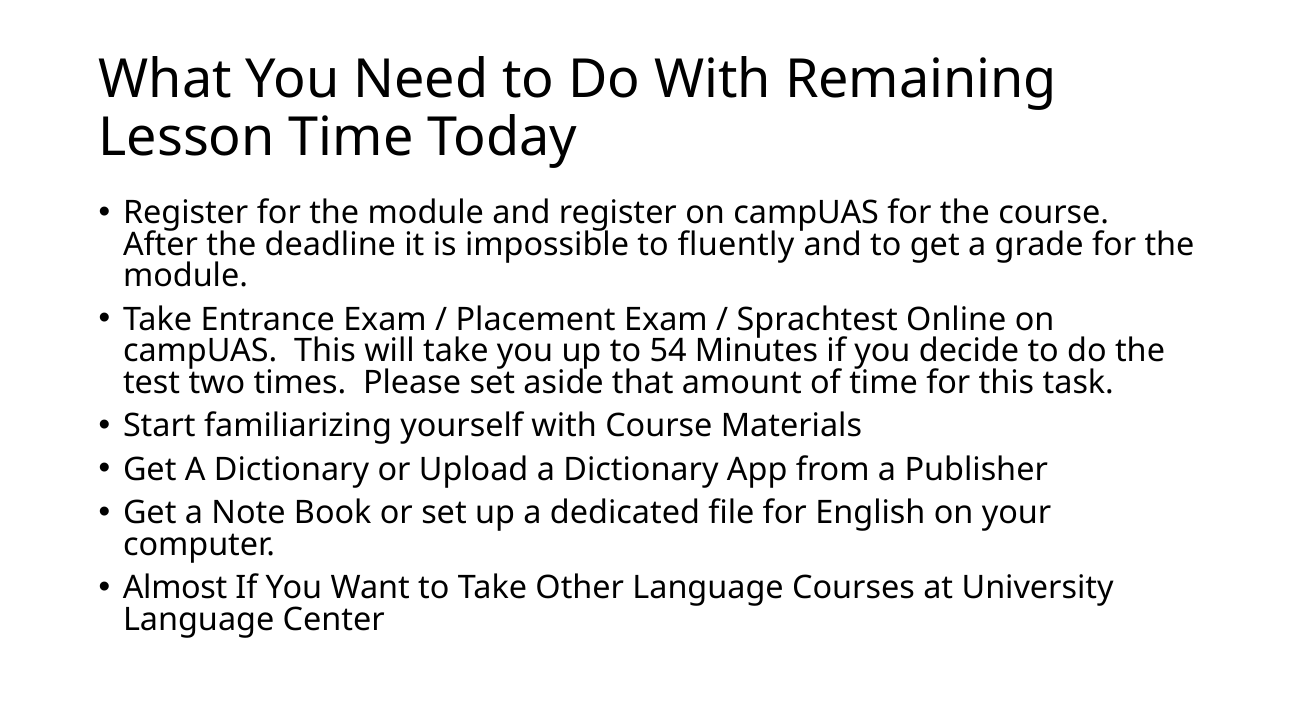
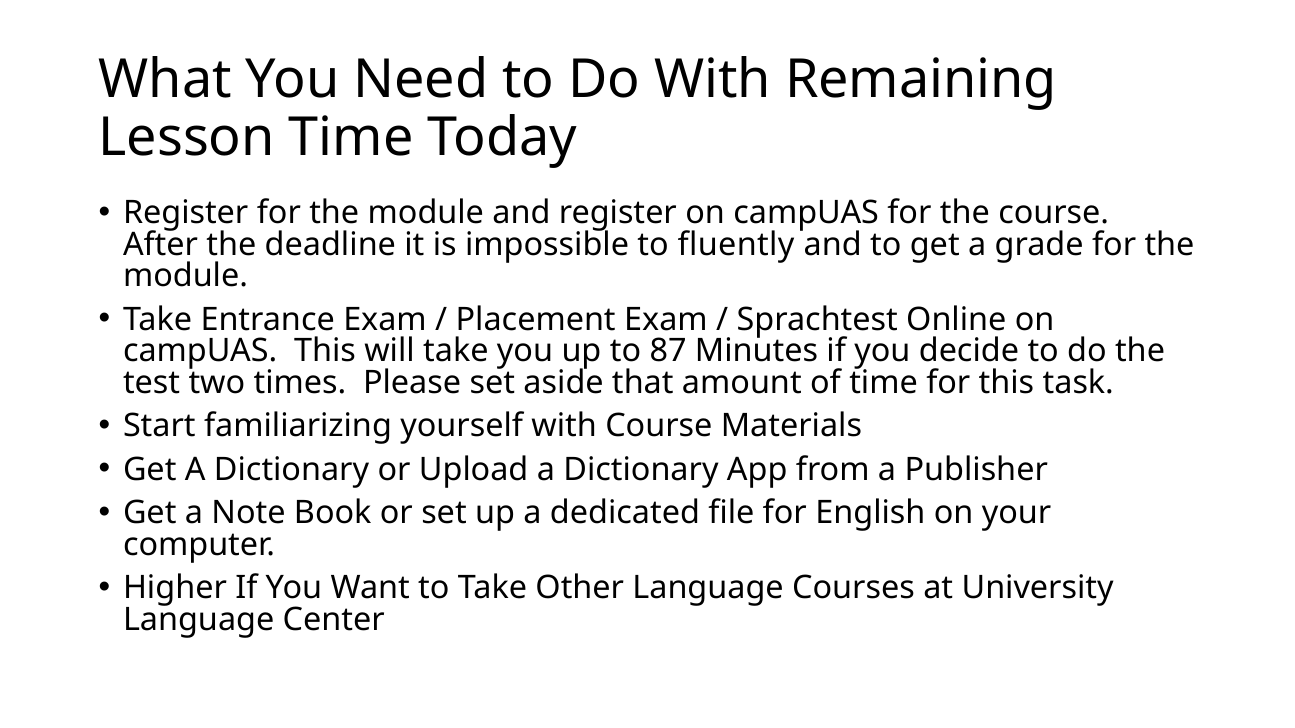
54: 54 -> 87
Almost: Almost -> Higher
